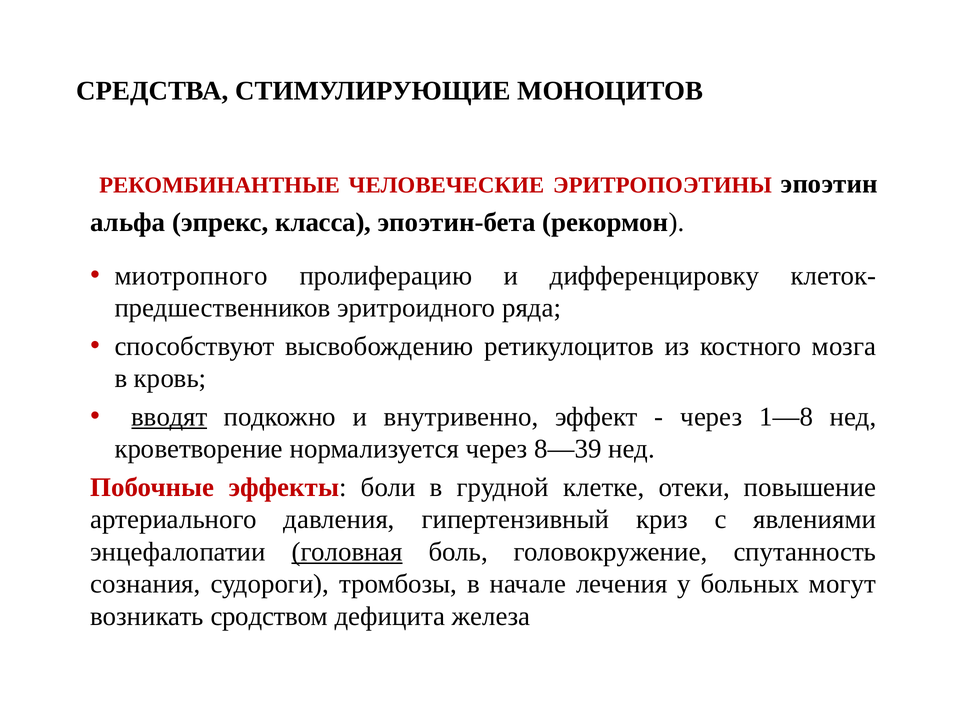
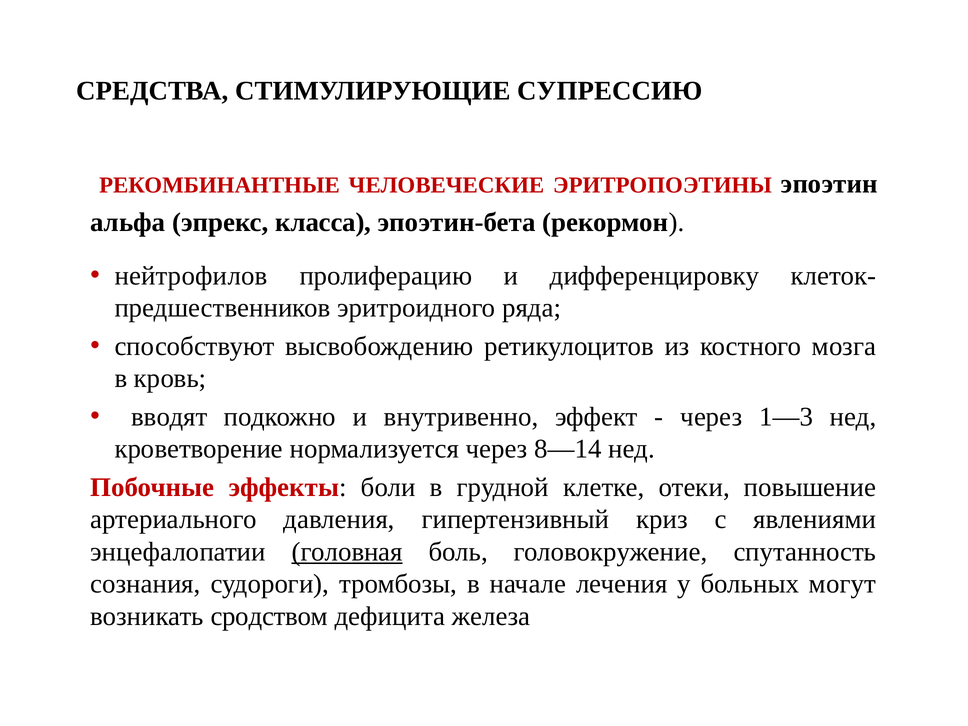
МОНОЦИТОВ: МОНОЦИТОВ -> СУПРЕССИЮ
миотропного: миотропного -> нейтрофилов
вводят underline: present -> none
1—8: 1—8 -> 1—3
8—39: 8—39 -> 8—14
